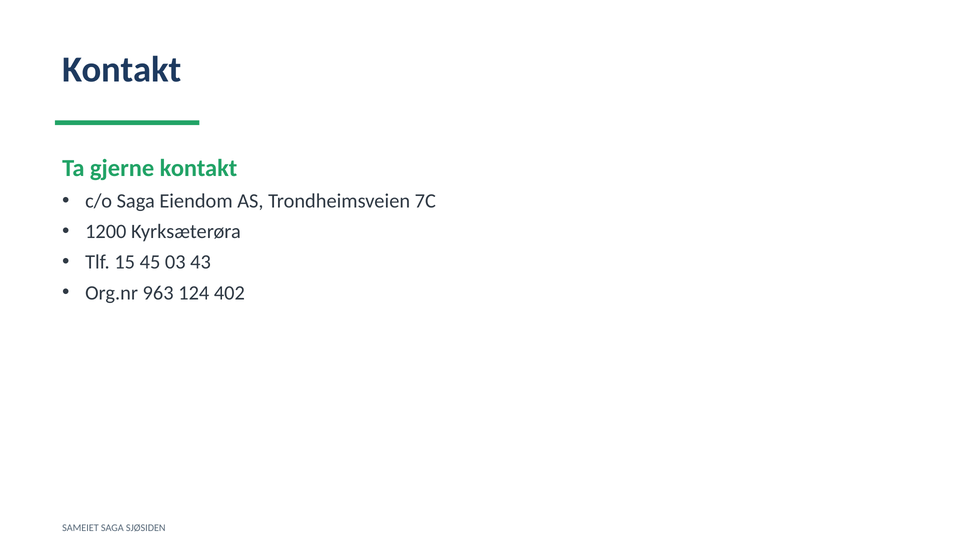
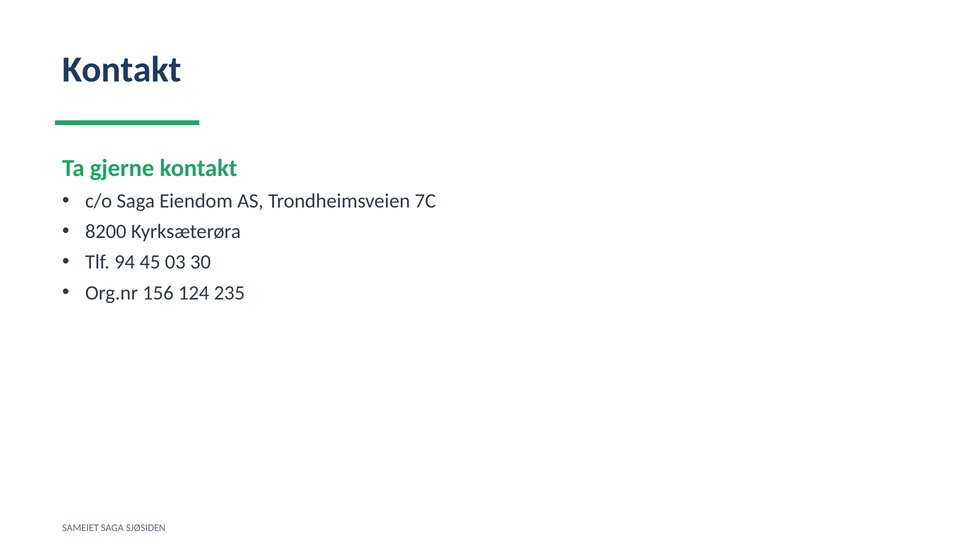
1200: 1200 -> 8200
15: 15 -> 94
43: 43 -> 30
963: 963 -> 156
402: 402 -> 235
